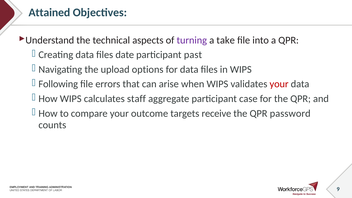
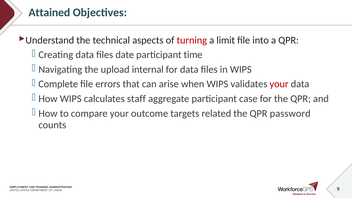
turning colour: purple -> red
take: take -> limit
past: past -> time
options: options -> internal
Following: Following -> Complete
receive: receive -> related
